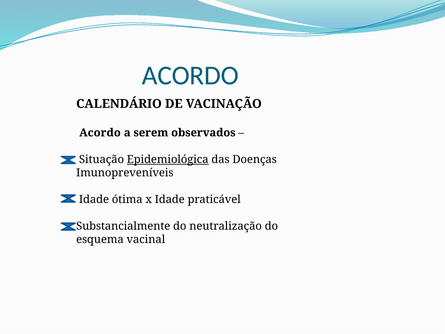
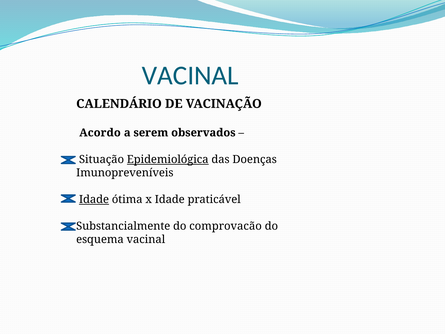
ACORDO at (190, 75): ACORDO -> VACINAL
Idade at (94, 199) underline: none -> present
neutralização: neutralização -> comprovacão
